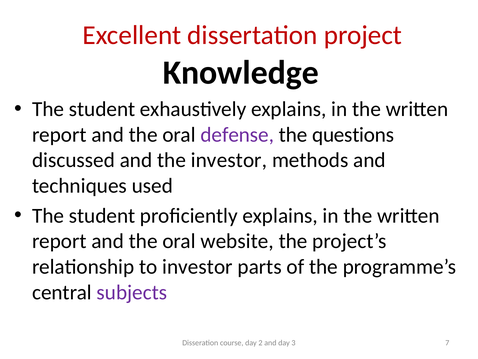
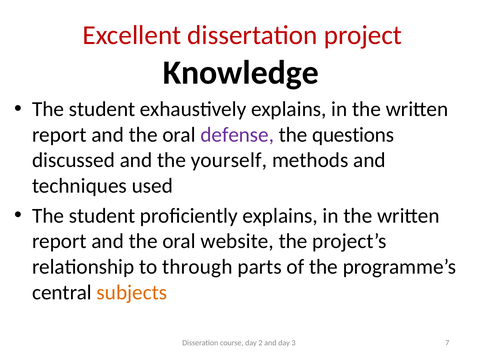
the investor: investor -> yourself
to investor: investor -> through
subjects colour: purple -> orange
